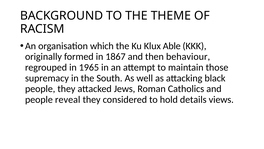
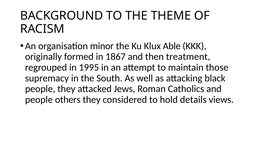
which: which -> minor
behaviour: behaviour -> treatment
1965: 1965 -> 1995
reveal: reveal -> others
